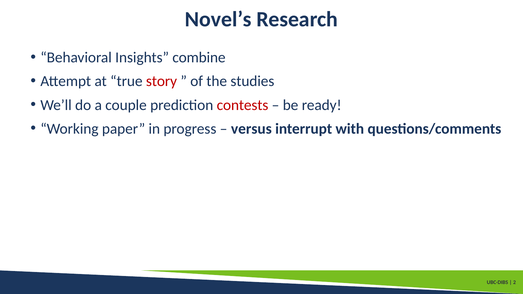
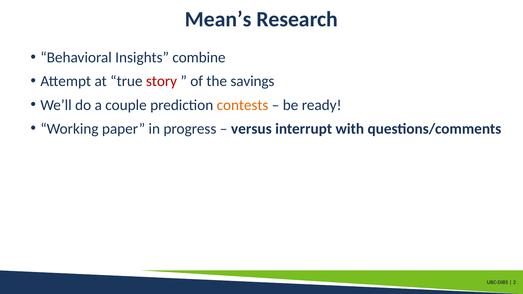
Novel’s: Novel’s -> Mean’s
studies: studies -> savings
contests colour: red -> orange
